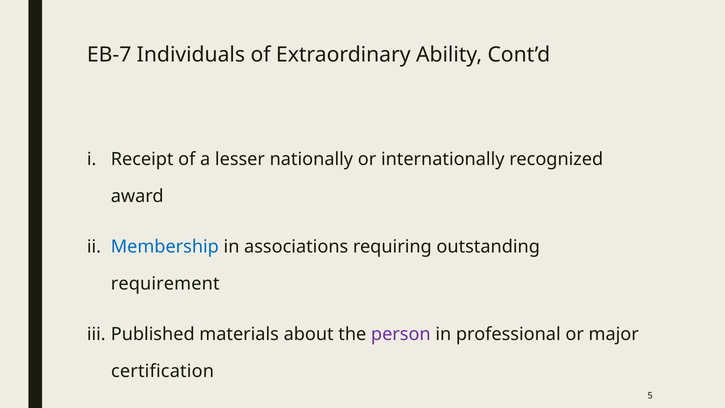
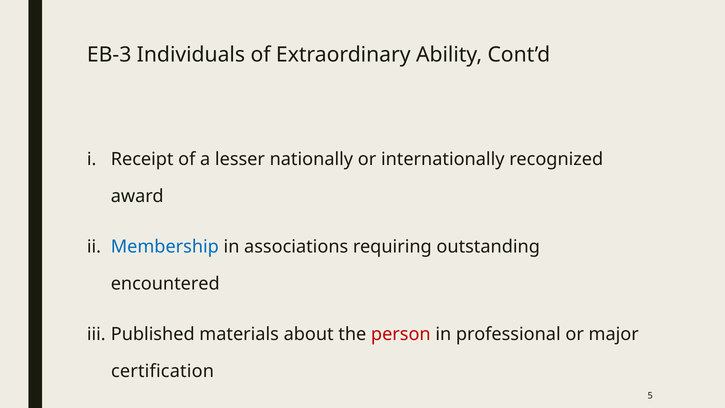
EB-7: EB-7 -> EB-3
requirement: requirement -> encountered
person colour: purple -> red
